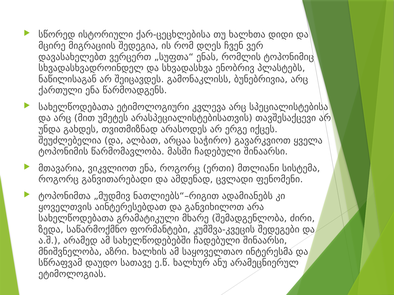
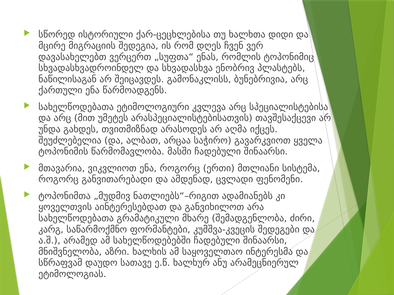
ერგე: ერგე -> აღმა
ზედა: ზედა -> კარგ
